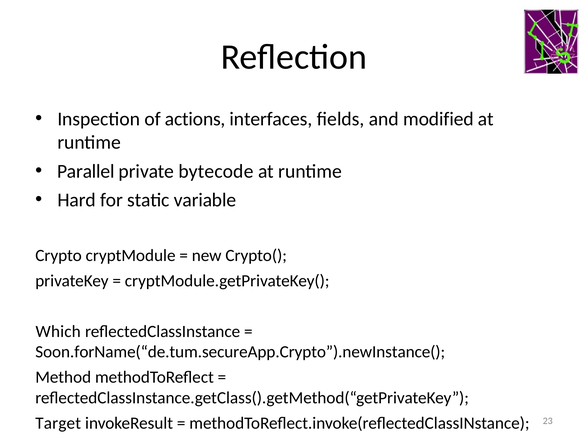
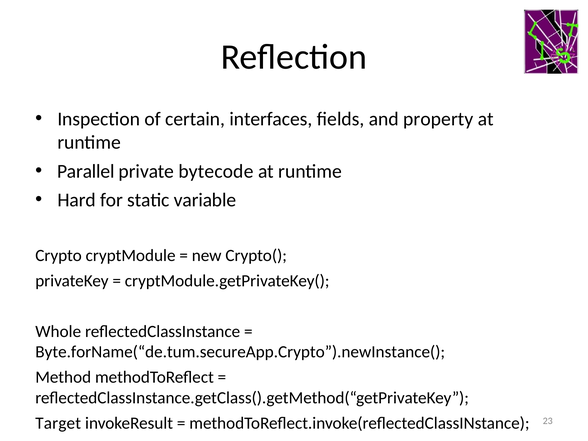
actions: actions -> certain
modified: modified -> property
Which: Which -> Whole
Soon.forName(“de.tum.secureApp.Crypto”).newInstance(: Soon.forName(“de.tum.secureApp.Crypto”).newInstance( -> Byte.forName(“de.tum.secureApp.Crypto”).newInstance(
